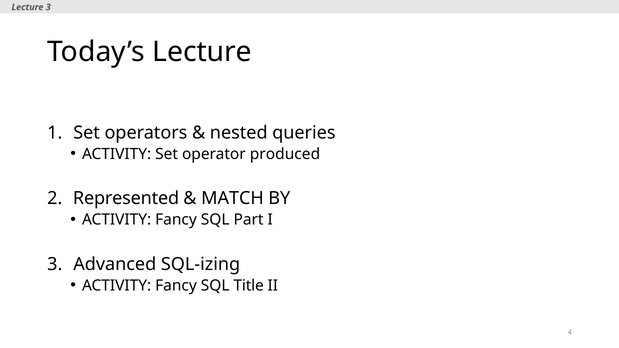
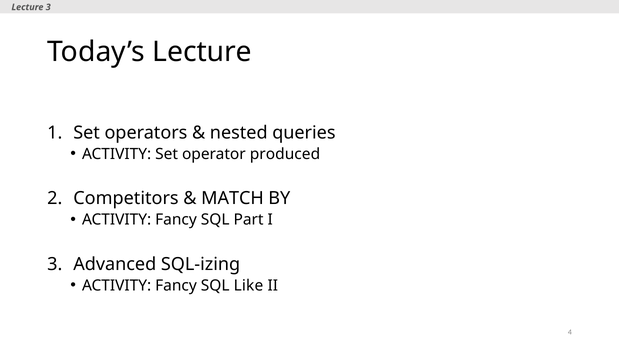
Represented: Represented -> Competitors
Title: Title -> Like
